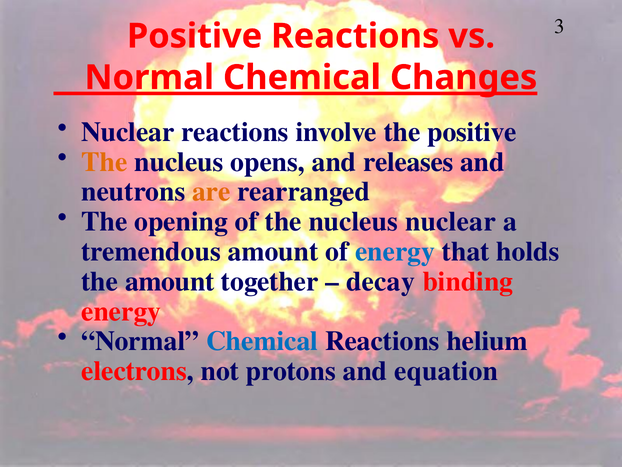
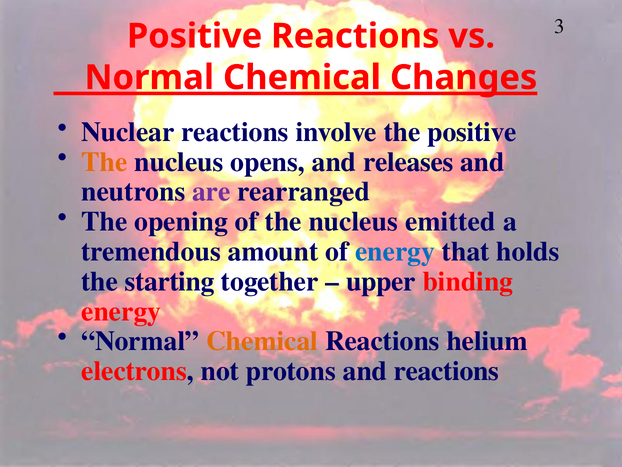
are colour: orange -> purple
nucleus nuclear: nuclear -> emitted
the amount: amount -> starting
decay: decay -> upper
Chemical at (262, 341) colour: blue -> orange
and equation: equation -> reactions
